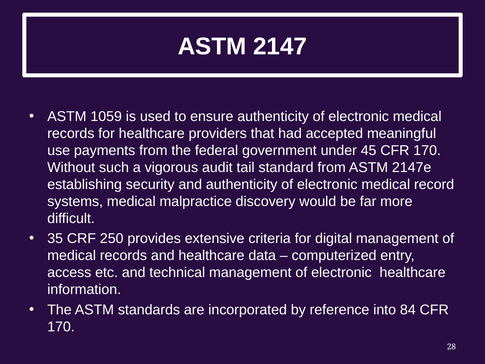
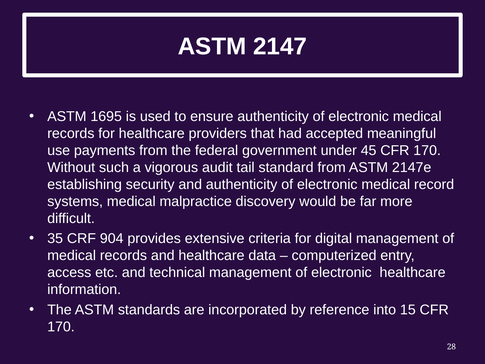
1059: 1059 -> 1695
250: 250 -> 904
84: 84 -> 15
